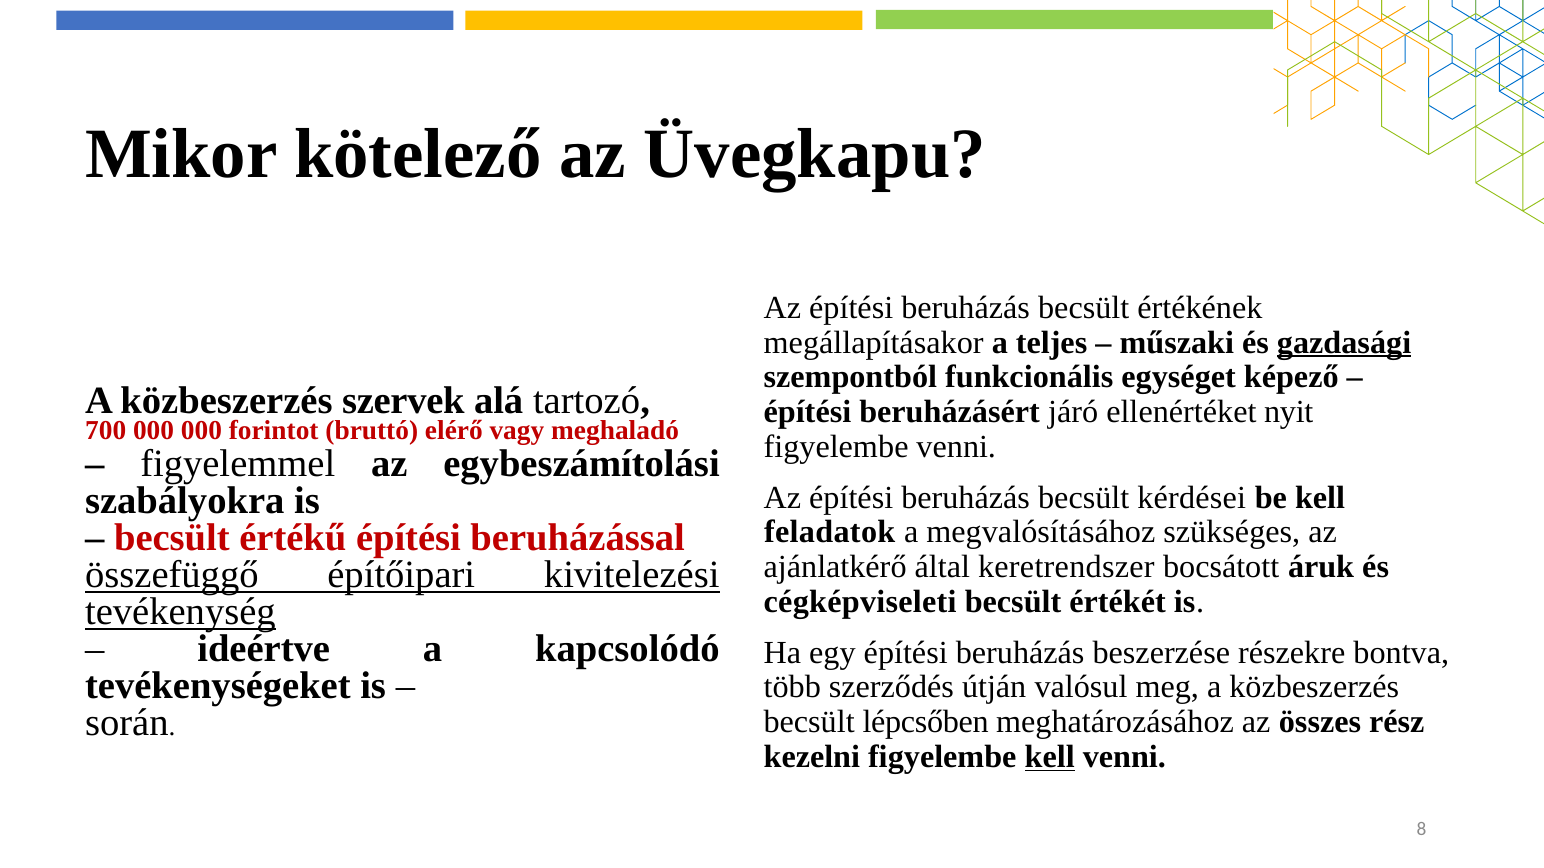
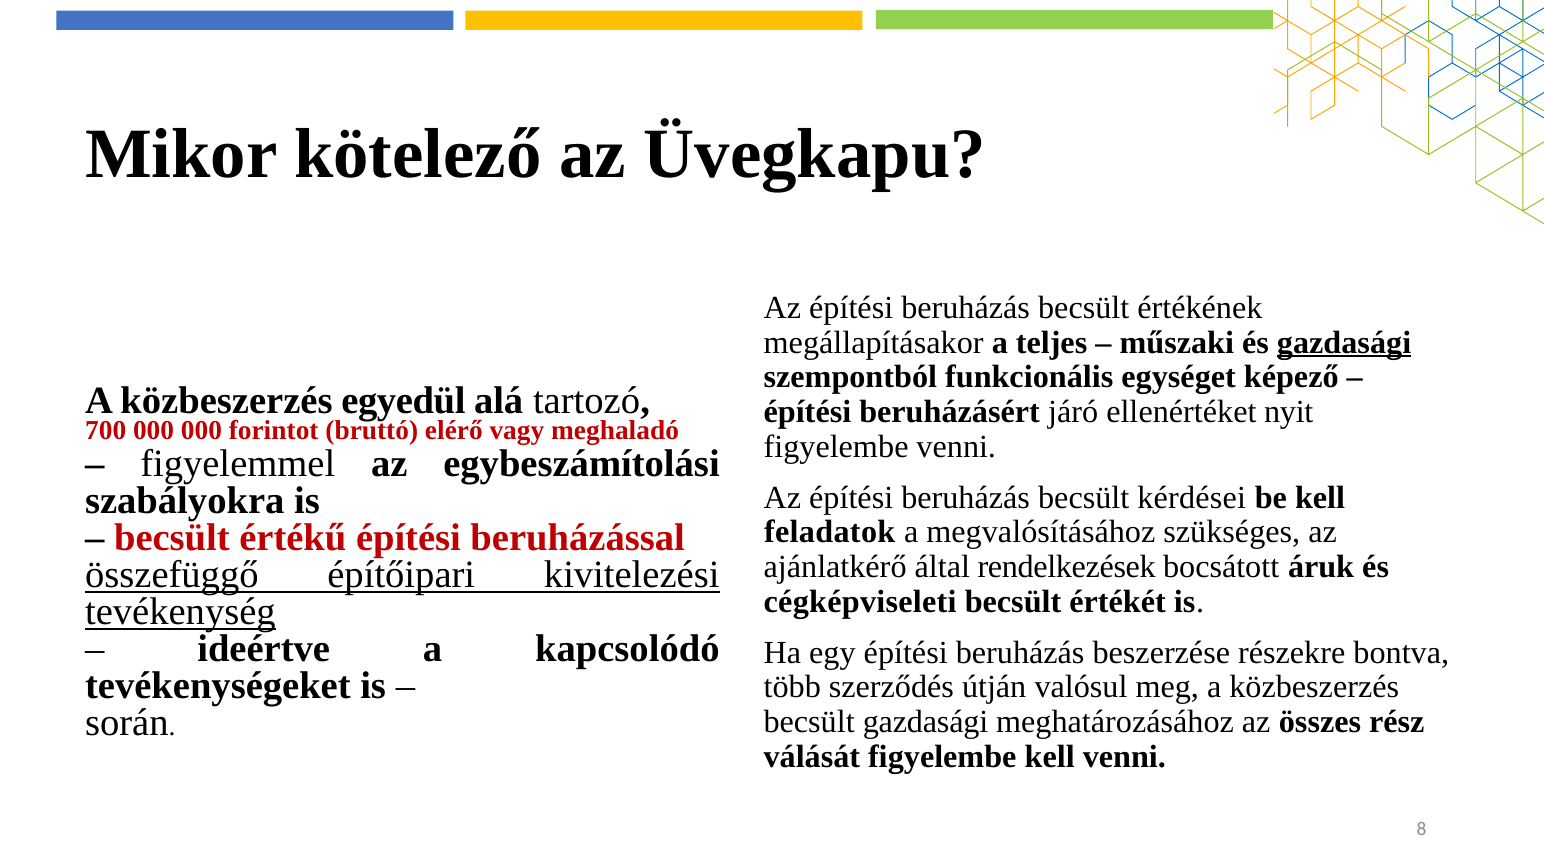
szervek: szervek -> egyedül
keretrendszer: keretrendszer -> rendelkezések
becsült lépcsőben: lépcsőben -> gazdasági
kezelni: kezelni -> válását
kell at (1050, 757) underline: present -> none
